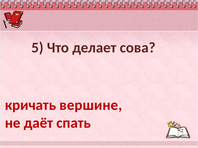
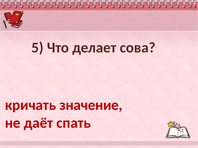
вершине: вершине -> значение
